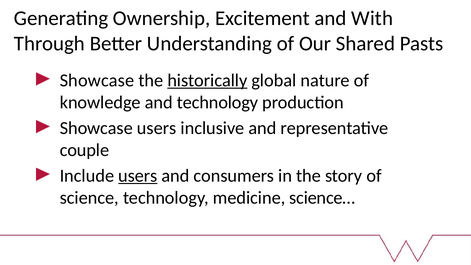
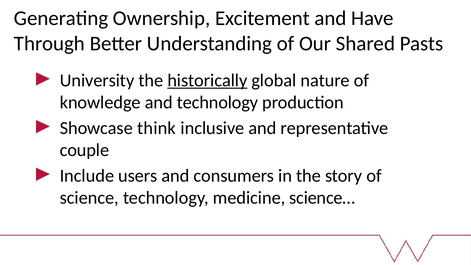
With: With -> Have
Showcase at (97, 80): Showcase -> University
Showcase users: users -> think
users at (138, 176) underline: present -> none
